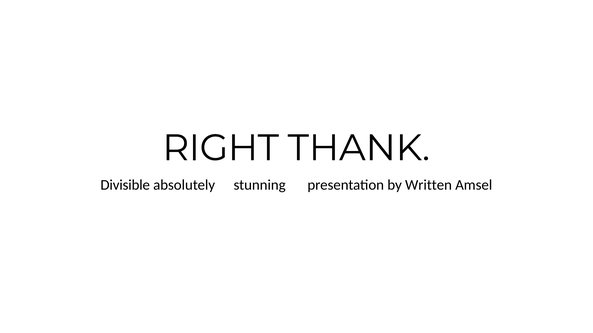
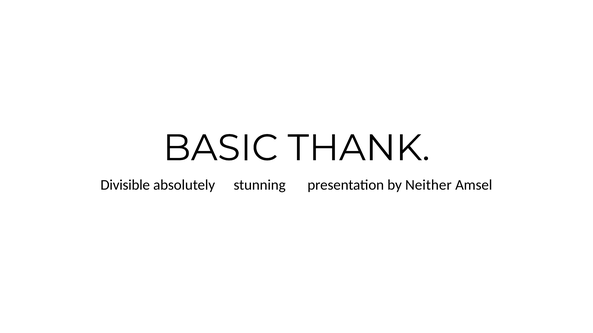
RIGHT: RIGHT -> BASIC
Written: Written -> Neither
